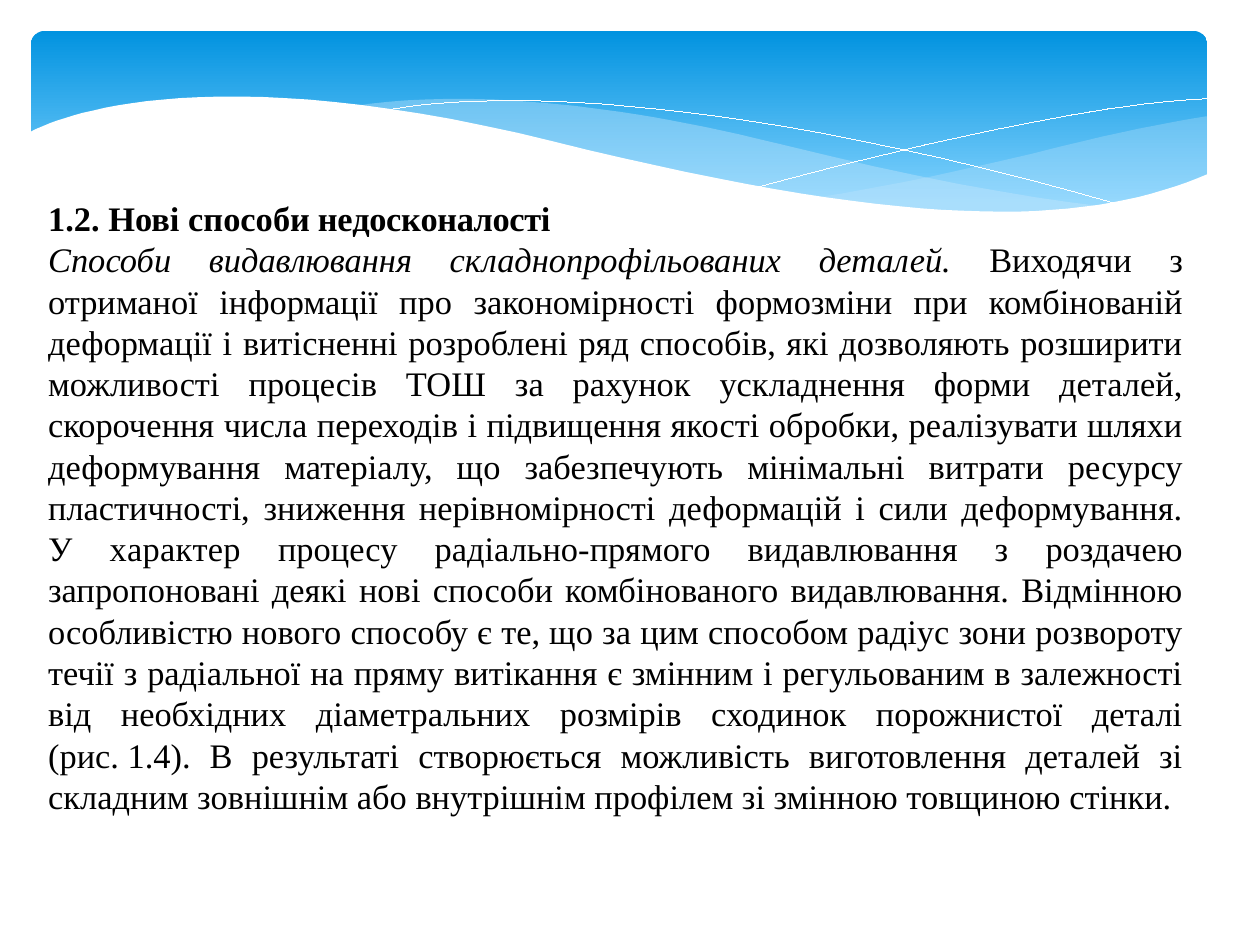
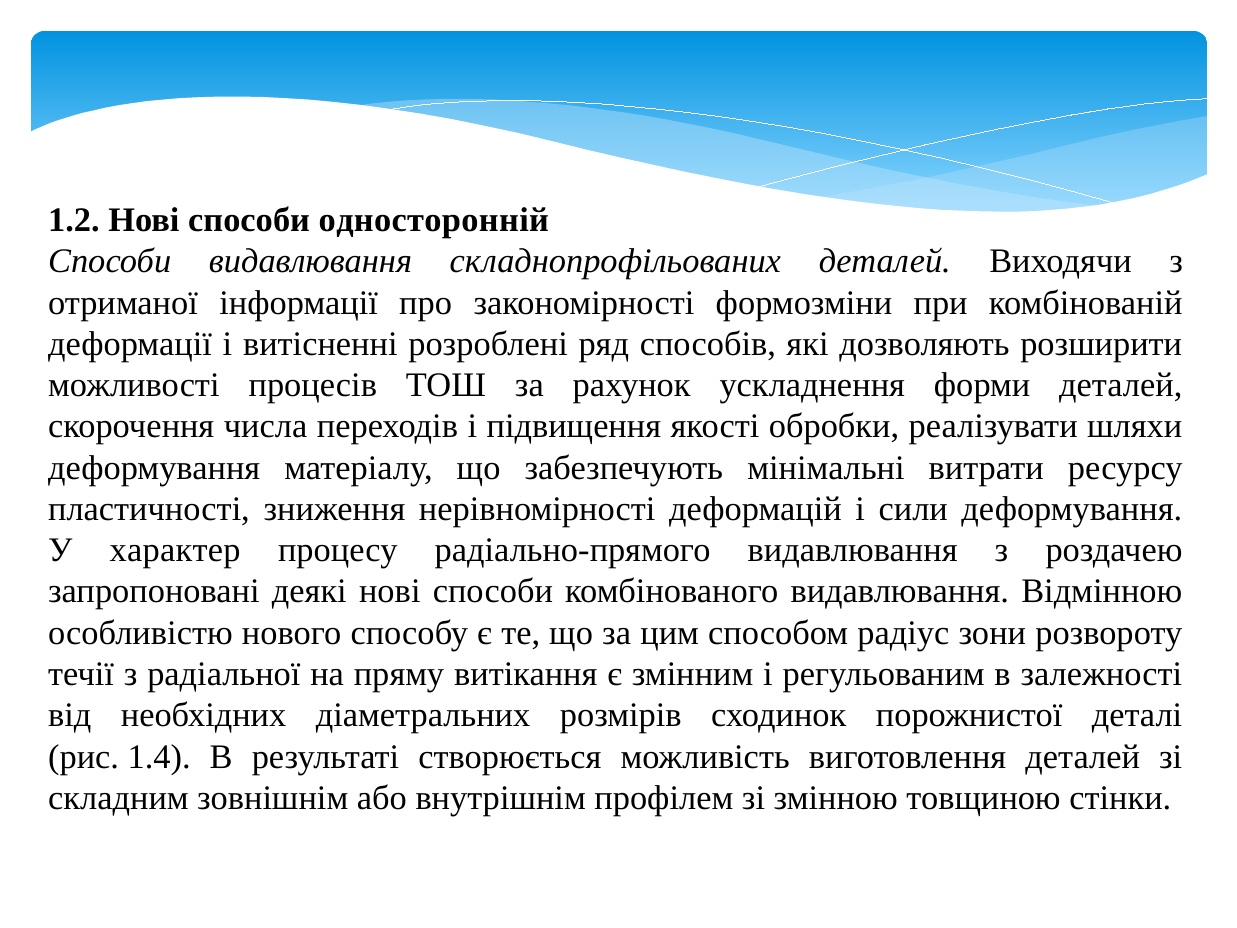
недосконалості: недосконалості -> односторонній
